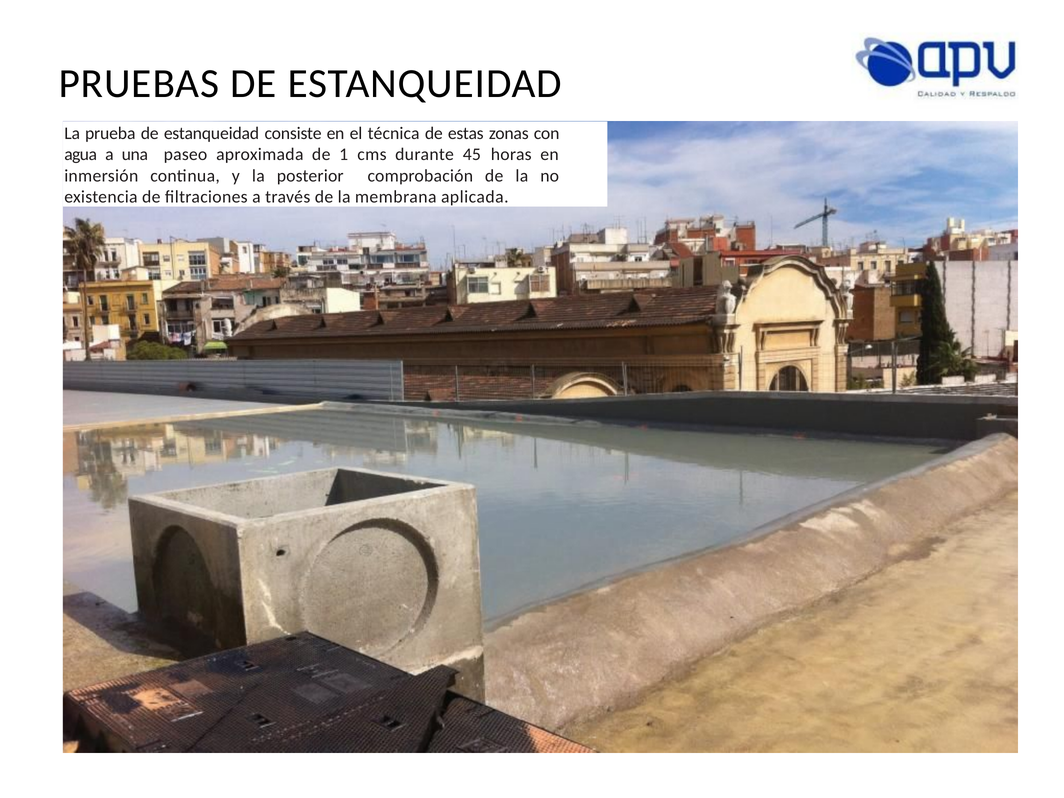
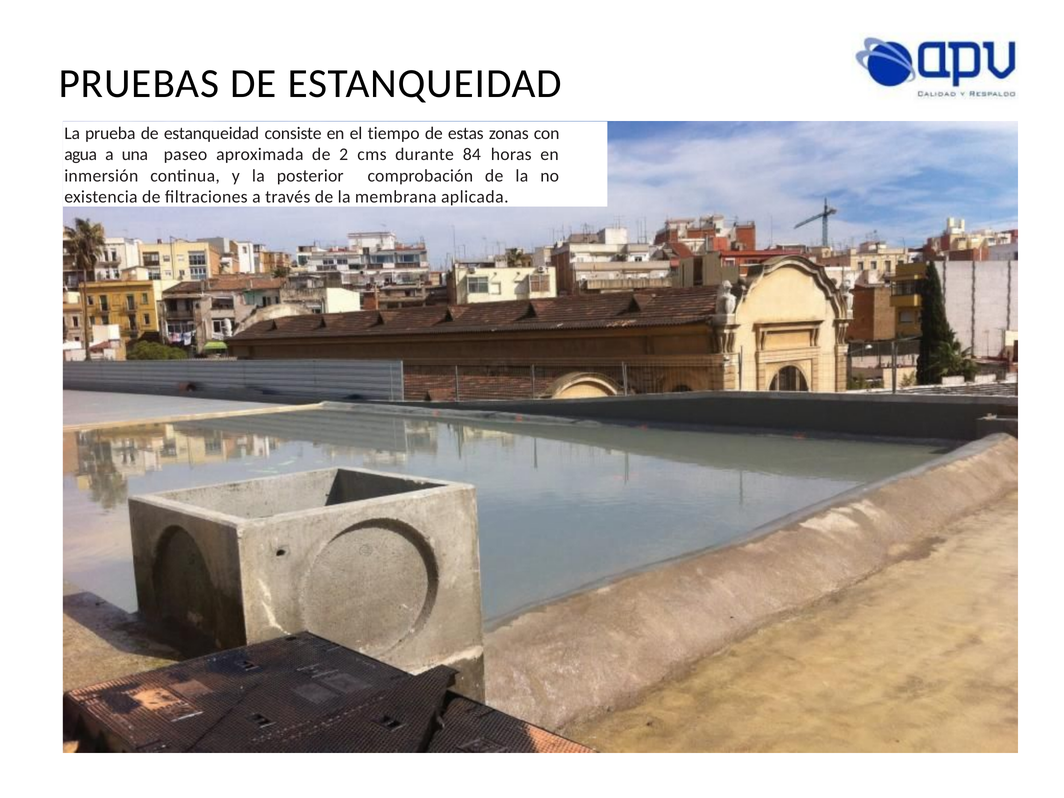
técnica: técnica -> tiempo
1: 1 -> 2
45: 45 -> 84
